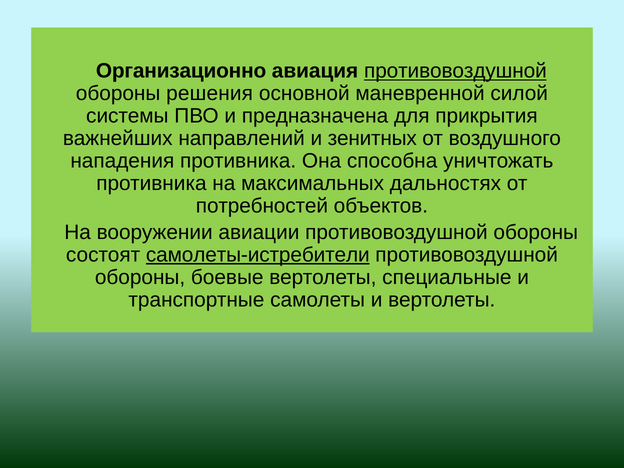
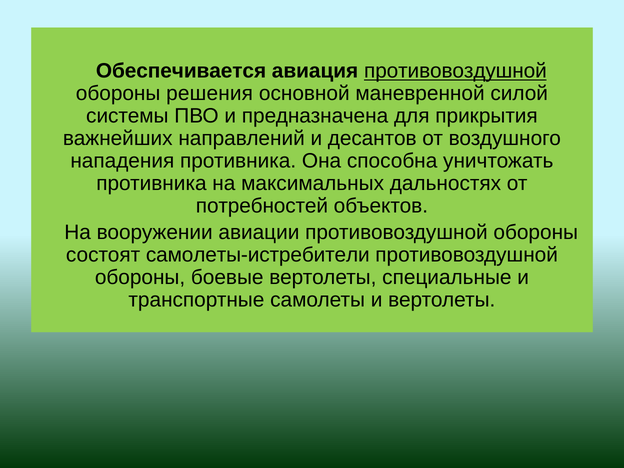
Организационно: Организационно -> Обеспечивается
зенитных: зенитных -> десантов
самолеты-истребители underline: present -> none
